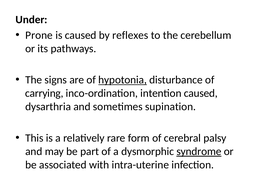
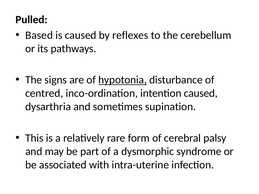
Under: Under -> Pulled
Prone: Prone -> Based
carrying: carrying -> centred
syndrome underline: present -> none
